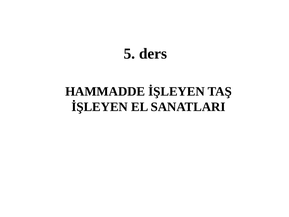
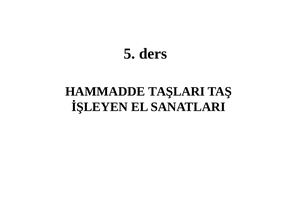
HAMMADDE İŞLEYEN: İŞLEYEN -> TAŞLARI
